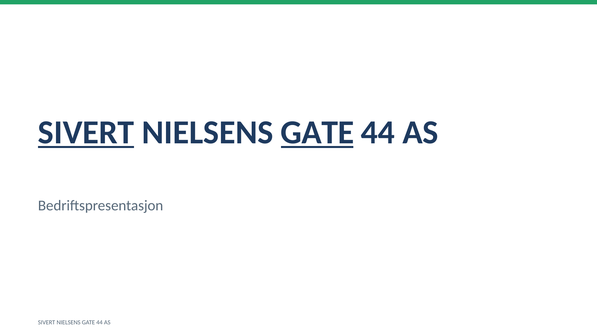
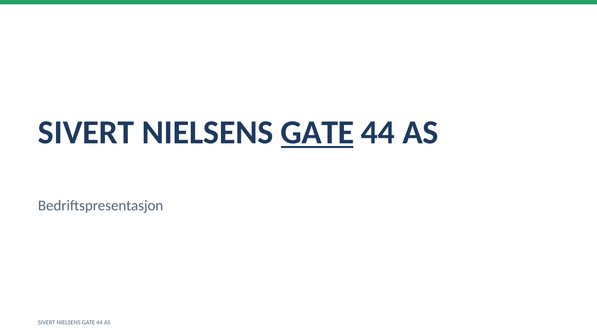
SIVERT at (86, 132) underline: present -> none
